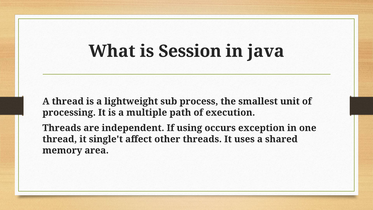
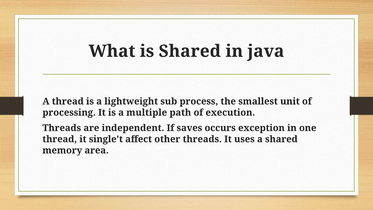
is Session: Session -> Shared
using: using -> saves
